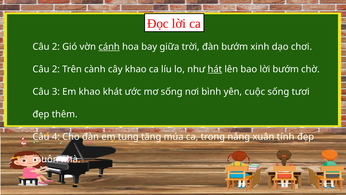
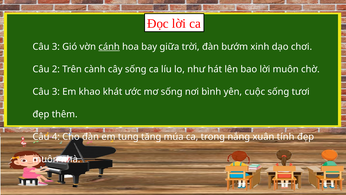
2 at (56, 47): 2 -> 3
cây khao: khao -> sống
hát underline: present -> none
lời bướm: bướm -> muôn
